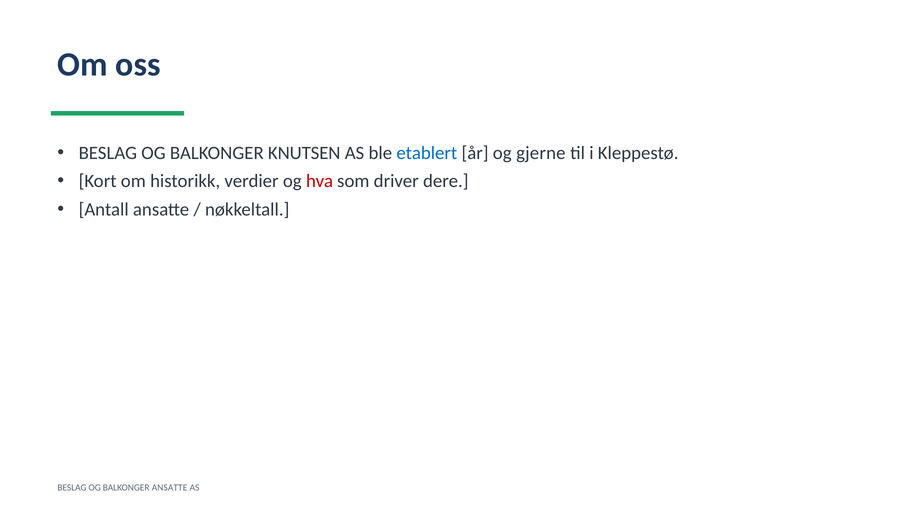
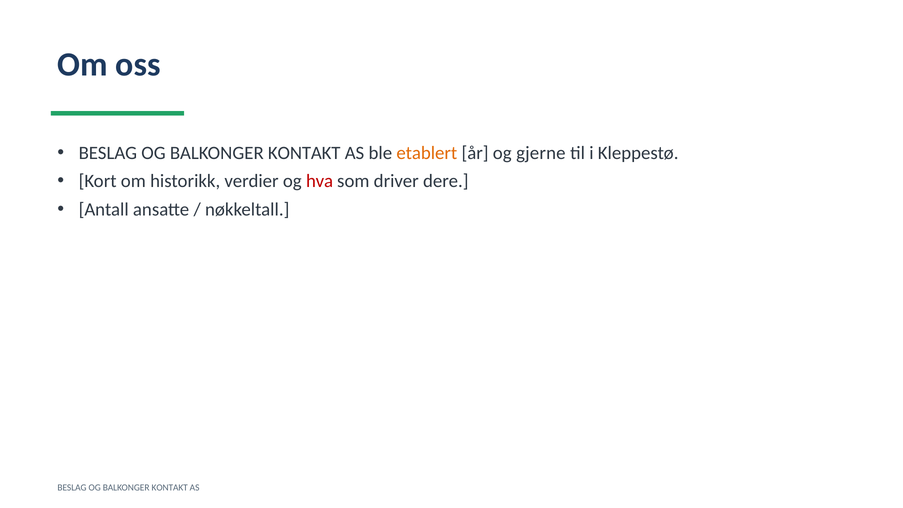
KNUTSEN at (304, 153): KNUTSEN -> KONTAKT
etablert colour: blue -> orange
ANSATTE at (170, 487): ANSATTE -> KONTAKT
